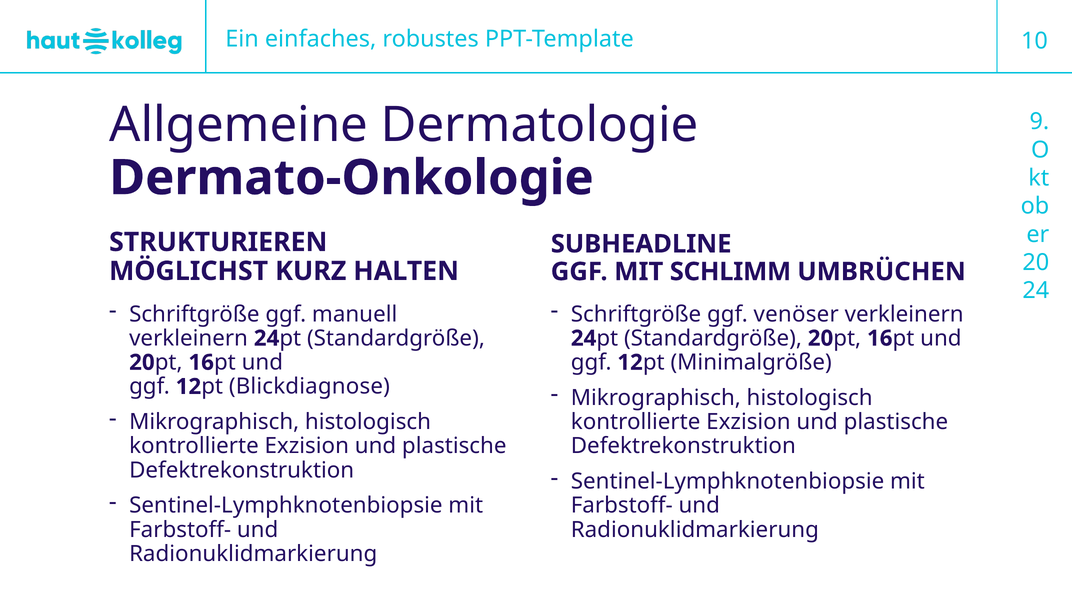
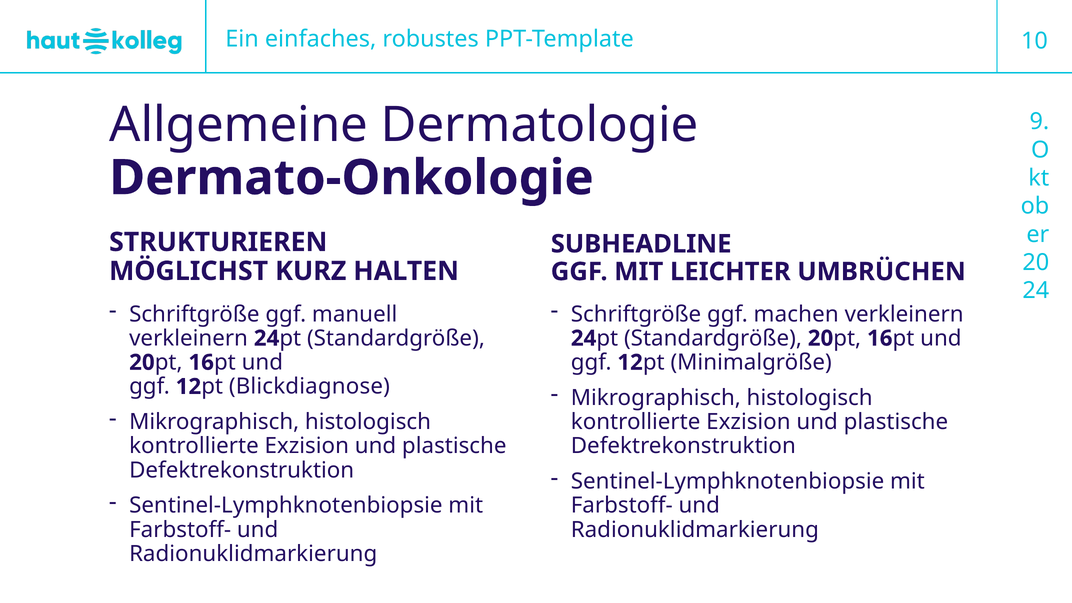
SCHLIMM: SCHLIMM -> LEICHTER
venöser: venöser -> machen
